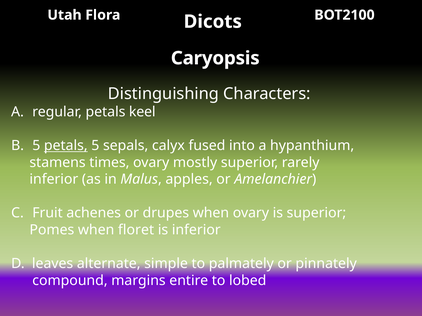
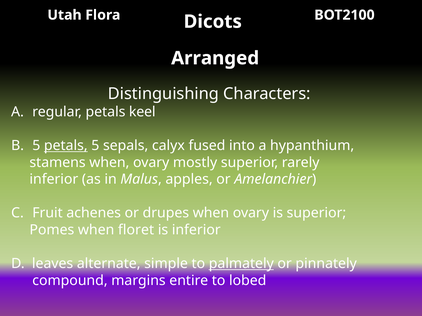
Caryopsis: Caryopsis -> Arranged
stamens times: times -> when
palmately underline: none -> present
